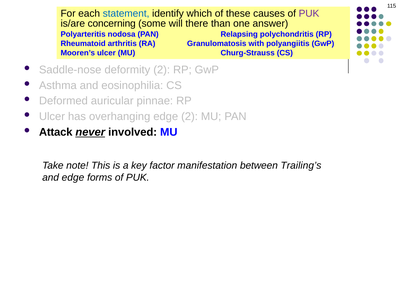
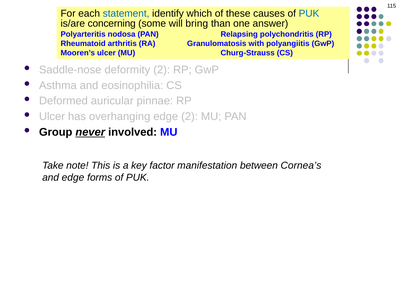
PUK at (309, 13) colour: purple -> blue
there: there -> bring
Attack: Attack -> Group
Trailing’s: Trailing’s -> Cornea’s
